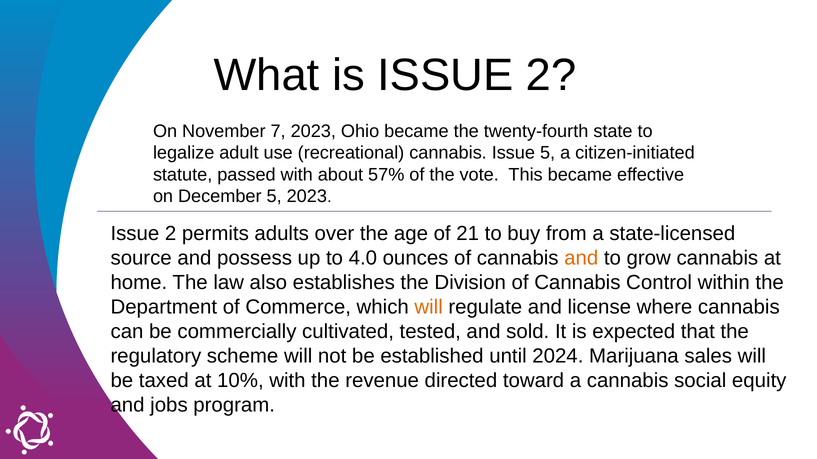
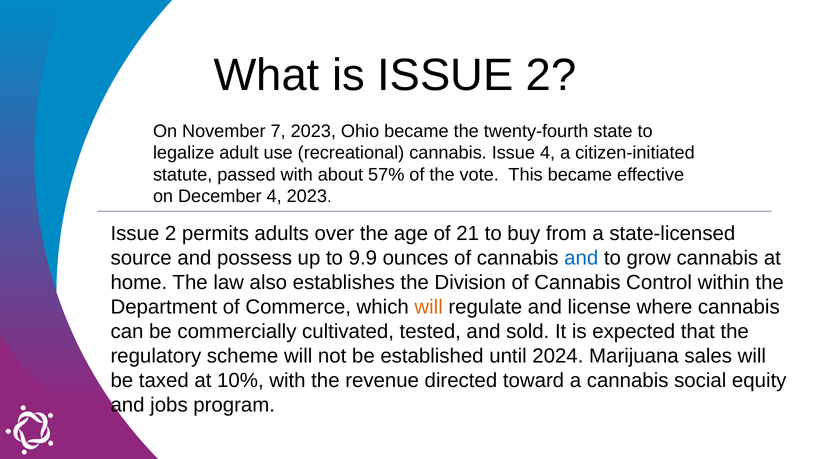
Issue 5: 5 -> 4
December 5: 5 -> 4
4.0: 4.0 -> 9.9
and at (581, 258) colour: orange -> blue
